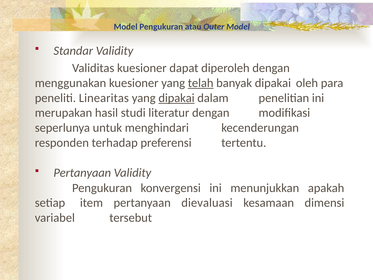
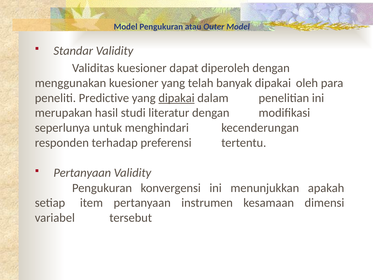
telah underline: present -> none
Linearitas: Linearitas -> Predictive
dievaluasi: dievaluasi -> instrumen
